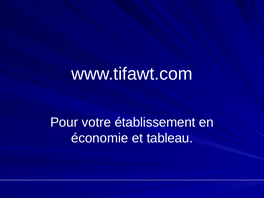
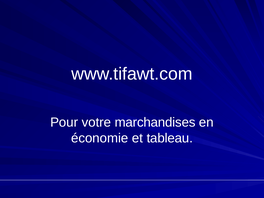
établissement: établissement -> marchandises
